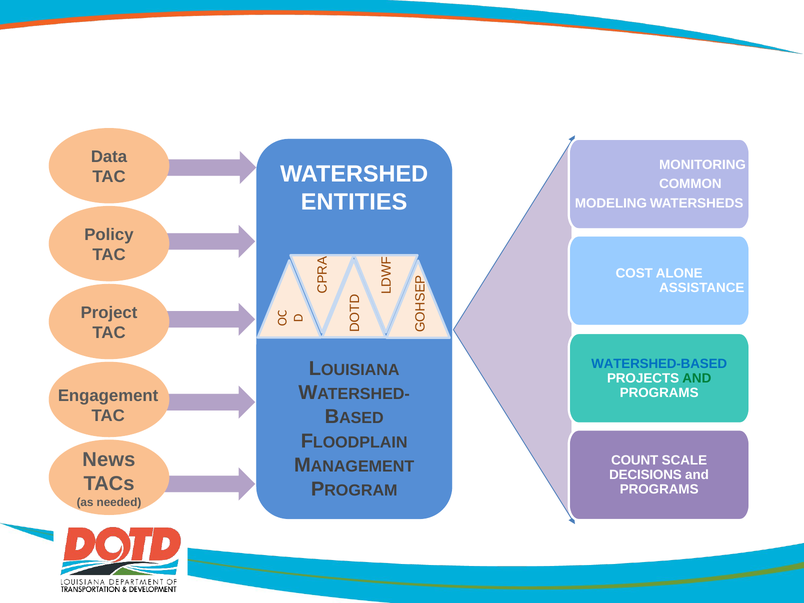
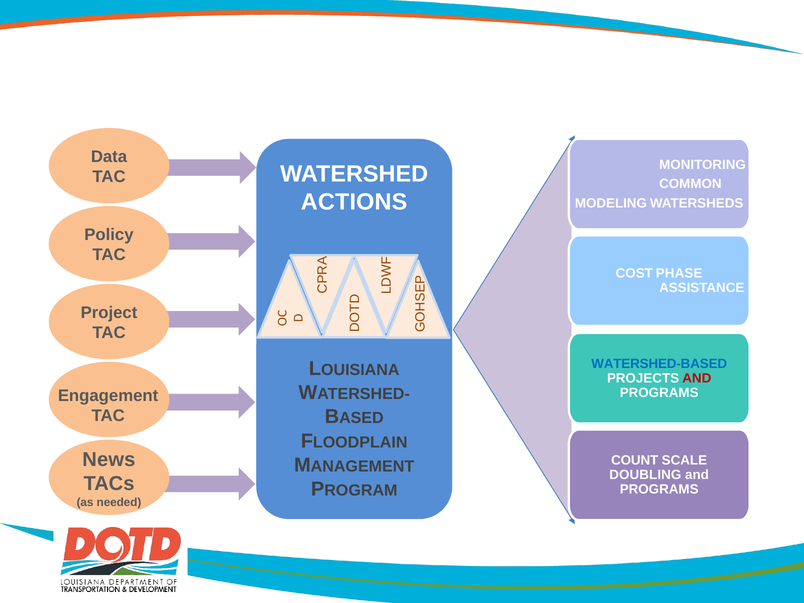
ENTITIES: ENTITIES -> ACTIONS
ALONE: ALONE -> PHASE
AND at (697, 378) colour: green -> red
DECISIONS: DECISIONS -> DOUBLING
